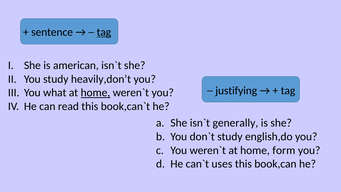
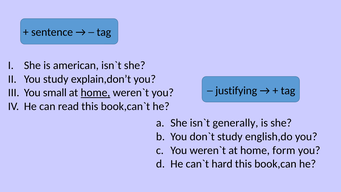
tag at (104, 32) underline: present -> none
heavily,don’t: heavily,don’t -> explain,don’t
what: what -> small
uses: uses -> hard
